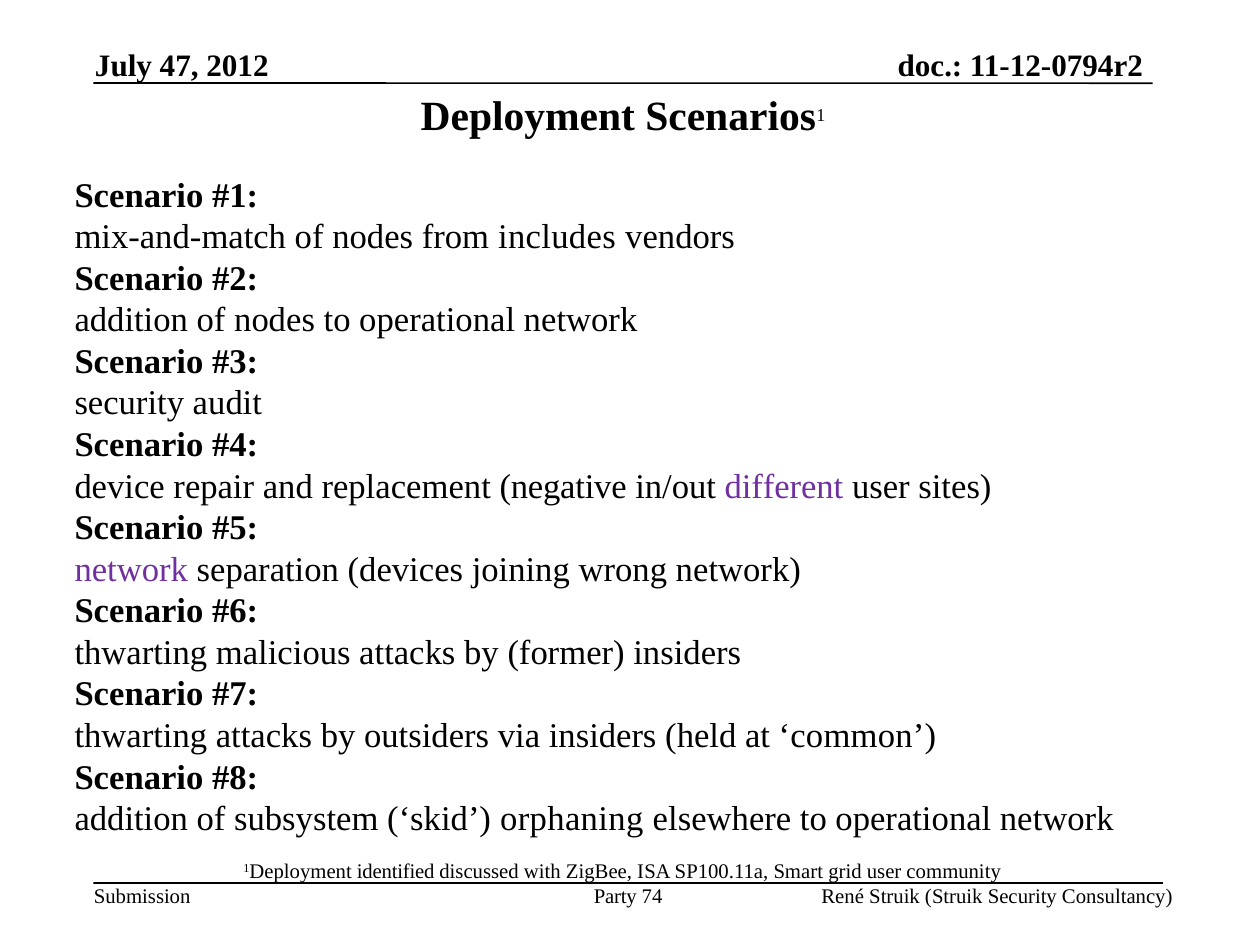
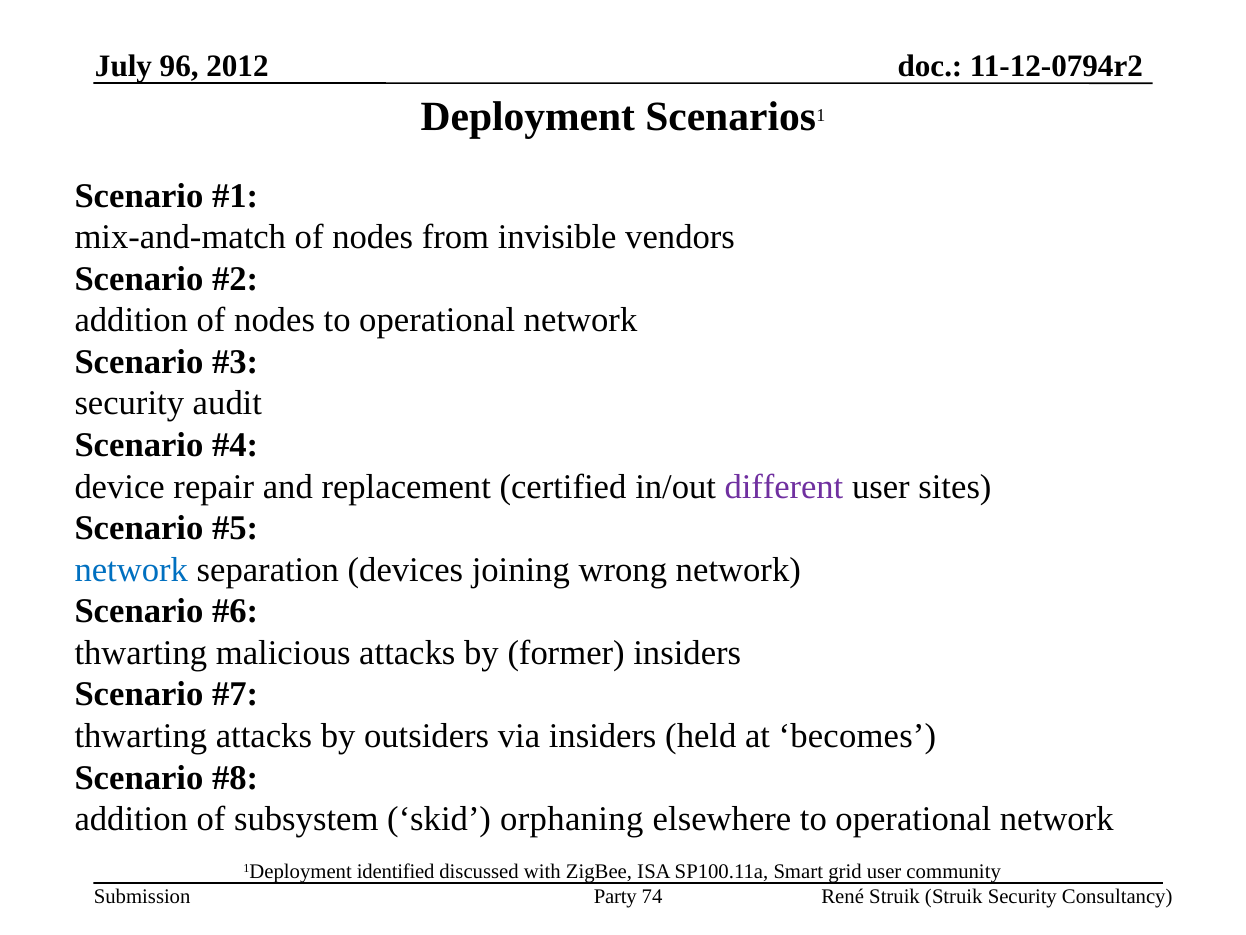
47: 47 -> 96
includes: includes -> invisible
negative: negative -> certified
network at (131, 569) colour: purple -> blue
common: common -> becomes
